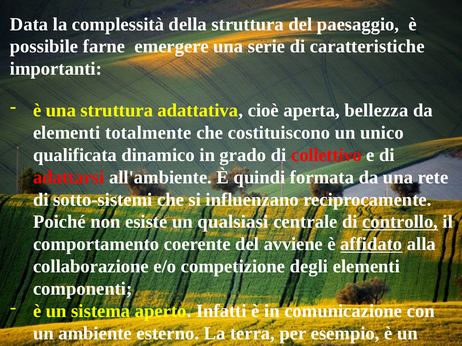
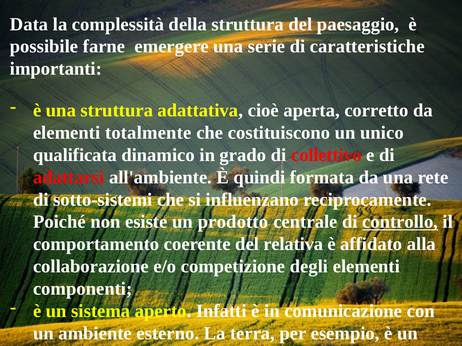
bellezza: bellezza -> corretto
qualsiasi: qualsiasi -> prodotto
avviene: avviene -> relativa
affidato underline: present -> none
